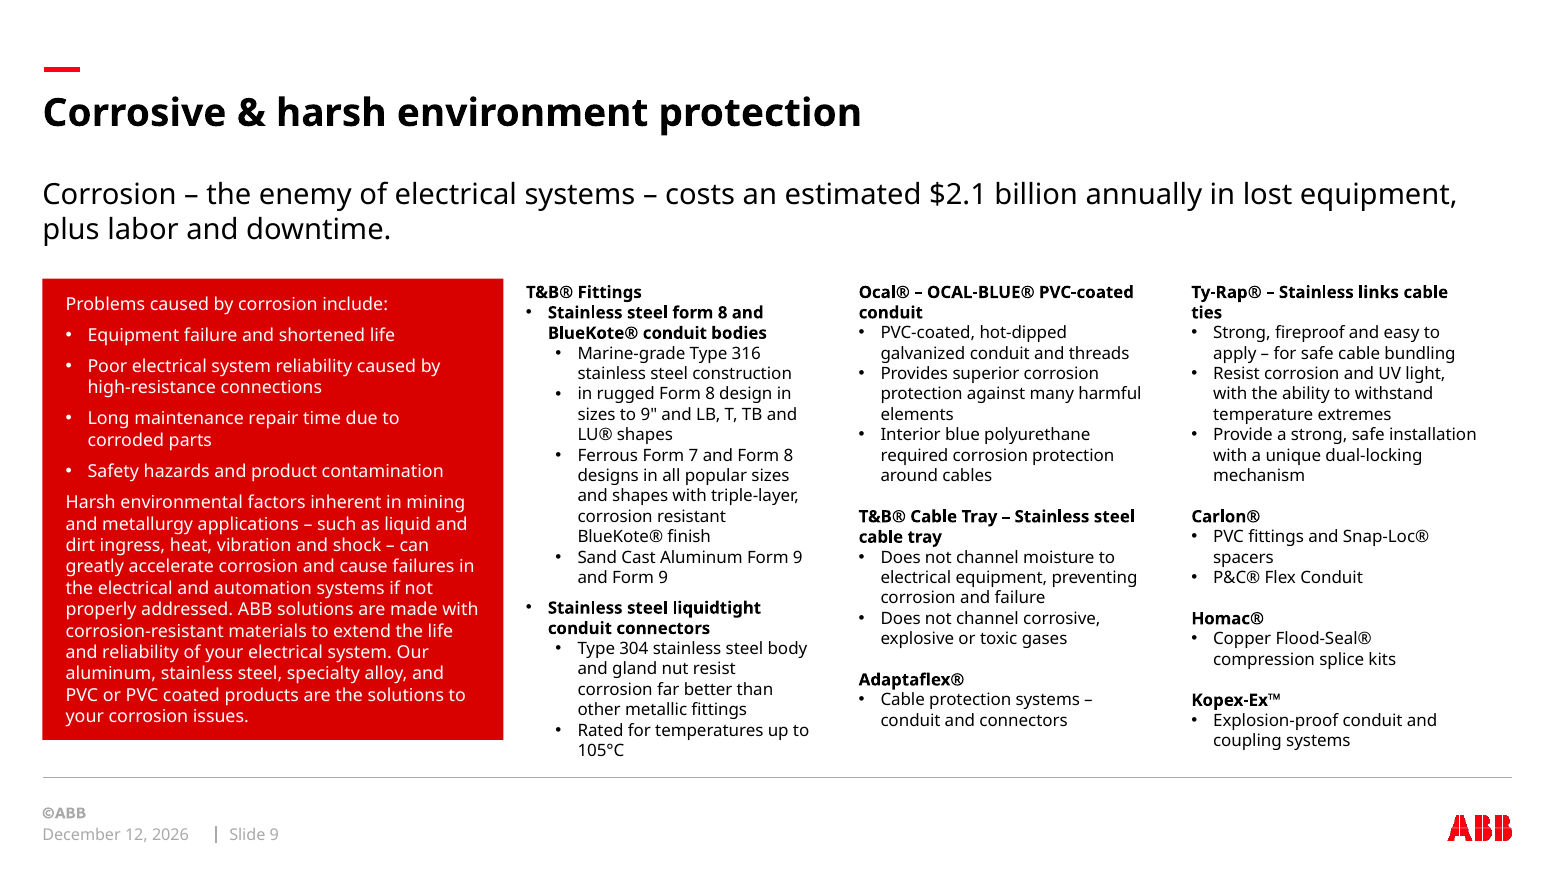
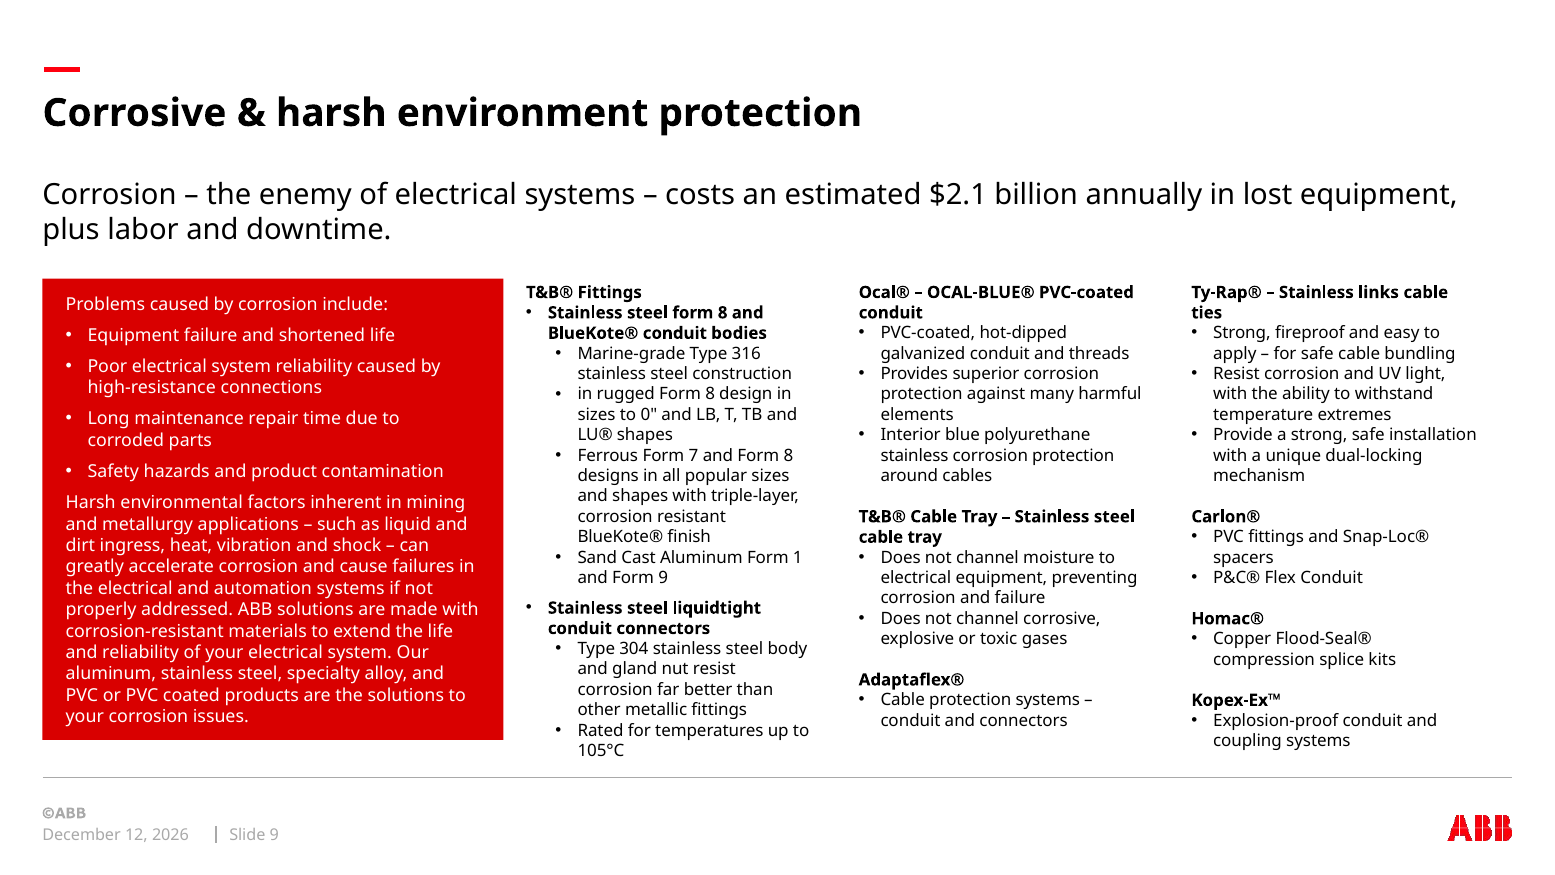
to 9: 9 -> 0
required at (914, 455): required -> stainless
Aluminum Form 9: 9 -> 1
